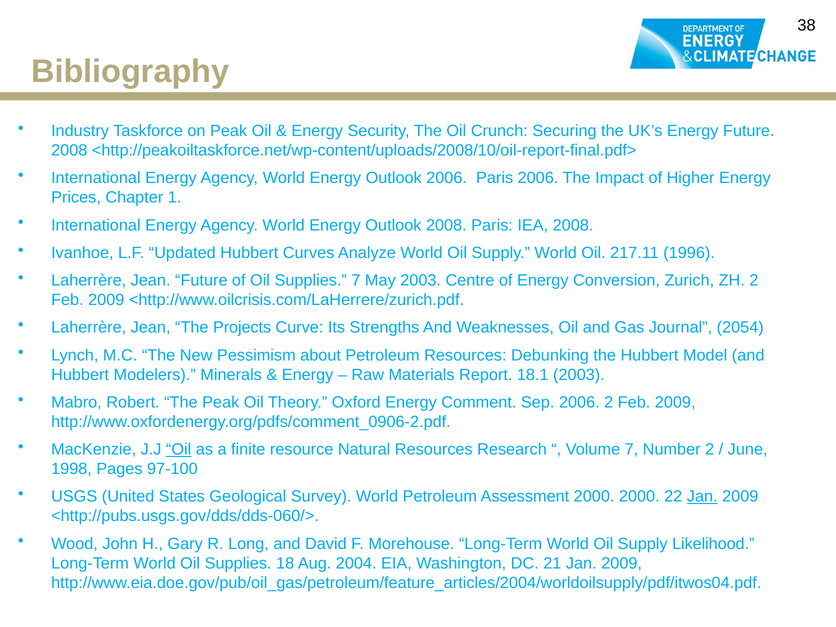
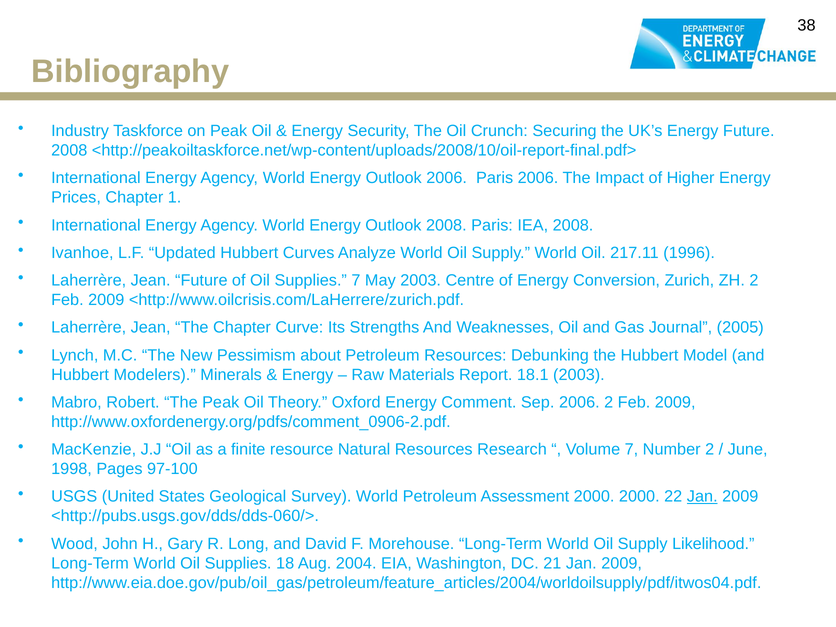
The Projects: Projects -> Chapter
2054: 2054 -> 2005
Oil at (179, 449) underline: present -> none
